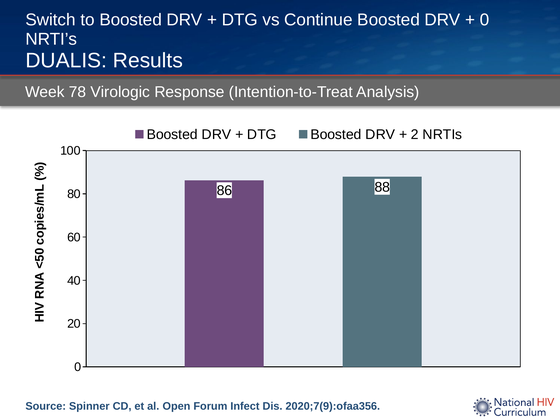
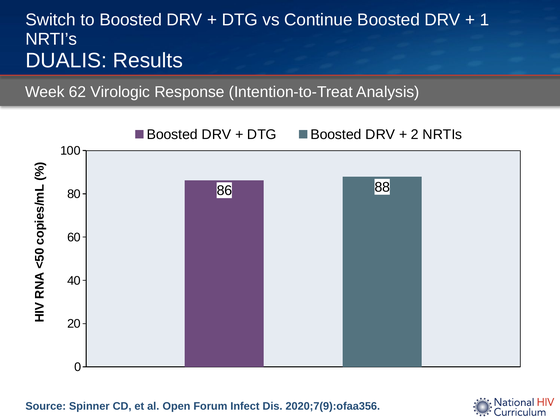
0 at (485, 20): 0 -> 1
78: 78 -> 62
